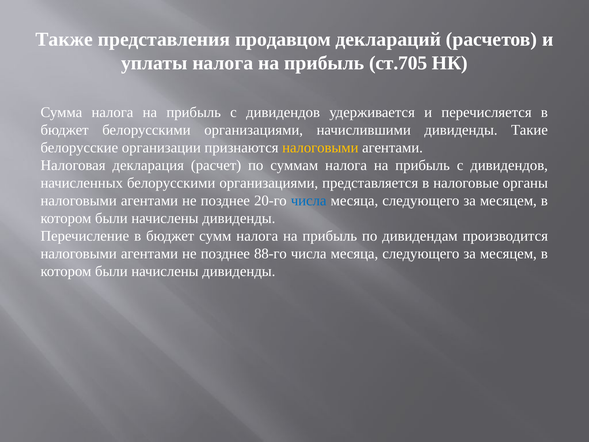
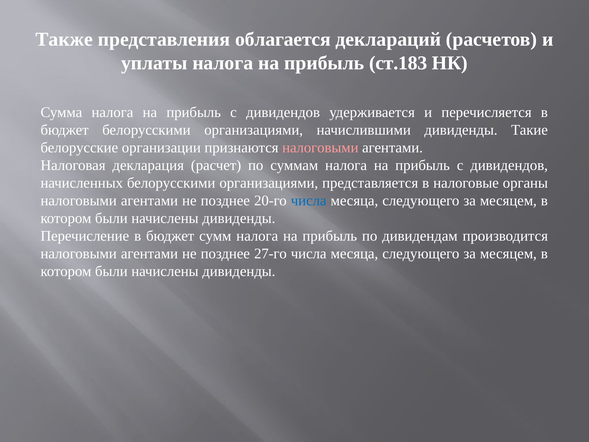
продавцом: продавцом -> облагается
ст.705: ст.705 -> ст.183
налоговыми at (320, 147) colour: yellow -> pink
88-го: 88-го -> 27-го
